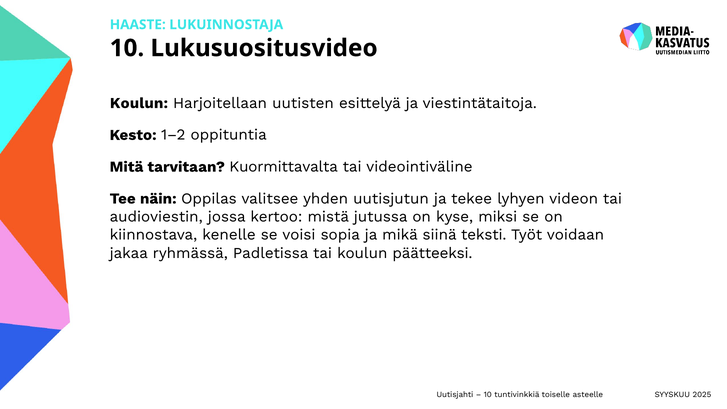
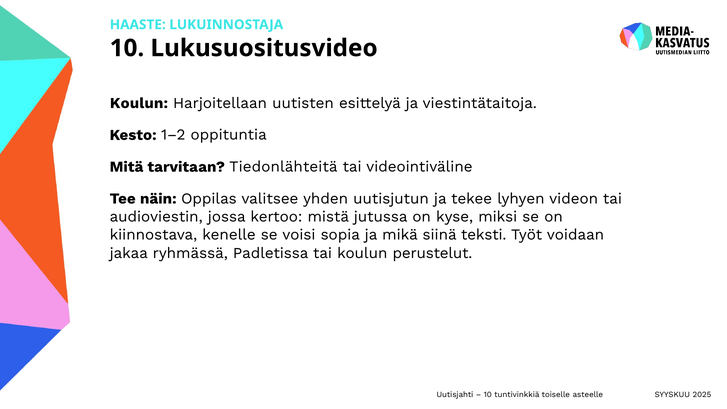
Kuormittavalta: Kuormittavalta -> Tiedonlähteitä
päätteeksi: päätteeksi -> perustelut
